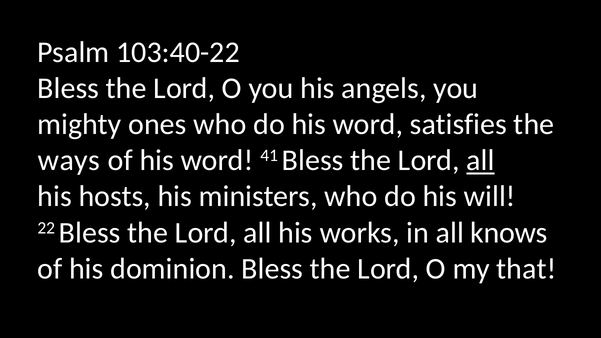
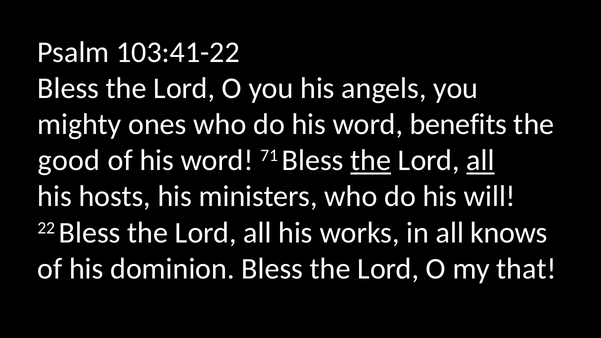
103:40-22: 103:40-22 -> 103:41-22
satisfies: satisfies -> benefits
ways: ways -> good
41: 41 -> 71
the at (371, 161) underline: none -> present
